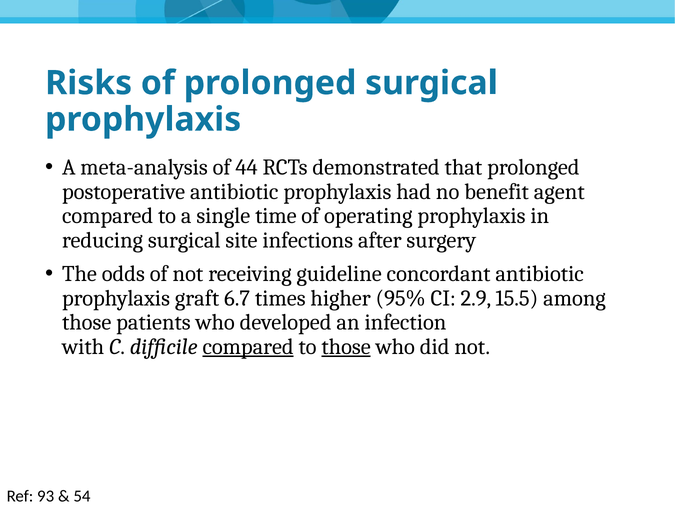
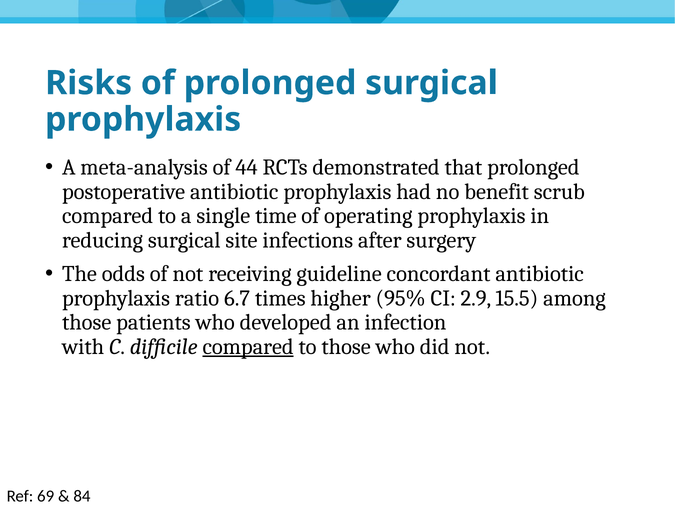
agent: agent -> scrub
graft: graft -> ratio
those at (346, 347) underline: present -> none
93: 93 -> 69
54: 54 -> 84
